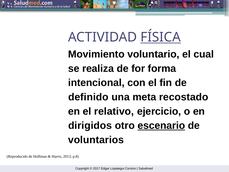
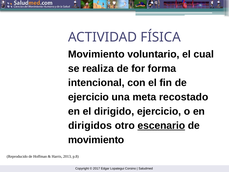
FÍSICA underline: present -> none
definido at (88, 97): definido -> ejercicio
relativo: relativo -> dirigido
voluntarios at (96, 140): voluntarios -> movimiento
